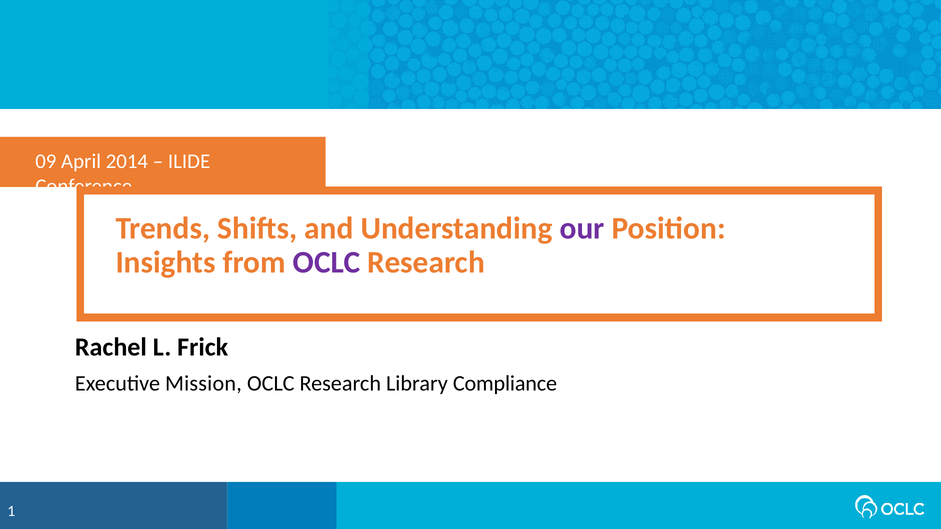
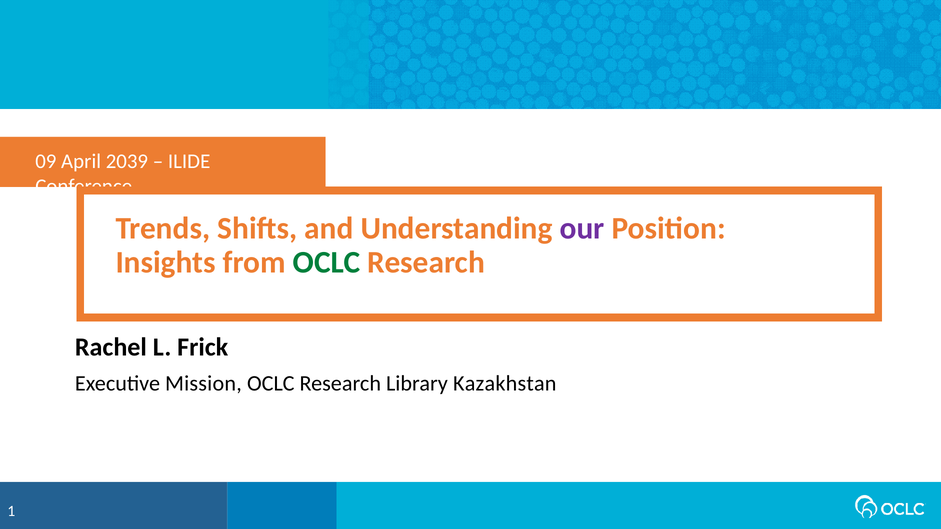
2014: 2014 -> 2039
OCLC at (327, 262) colour: purple -> green
Compliance: Compliance -> Kazakhstan
